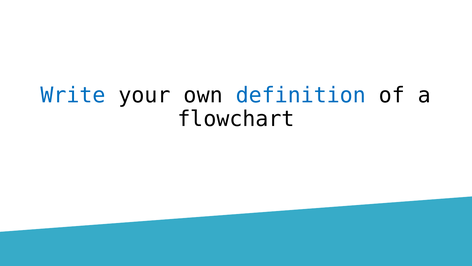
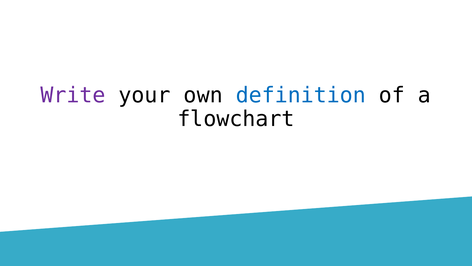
Write colour: blue -> purple
